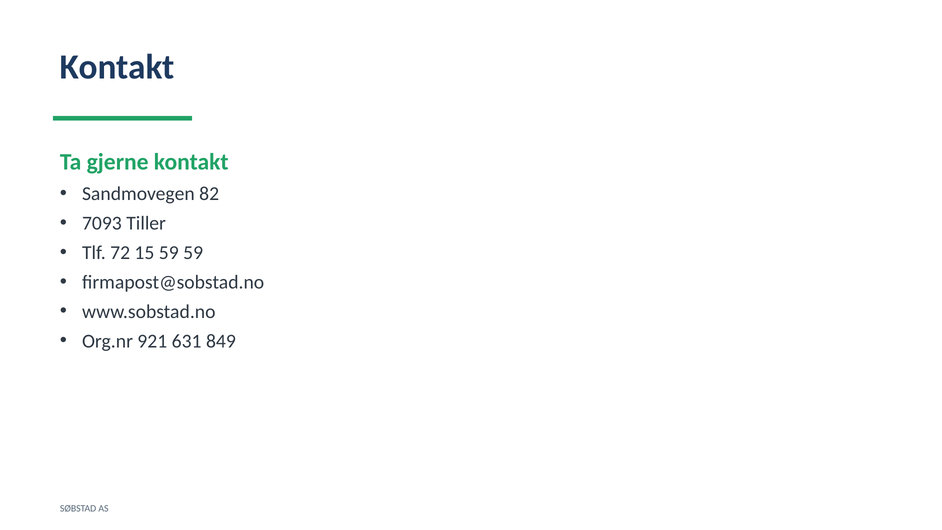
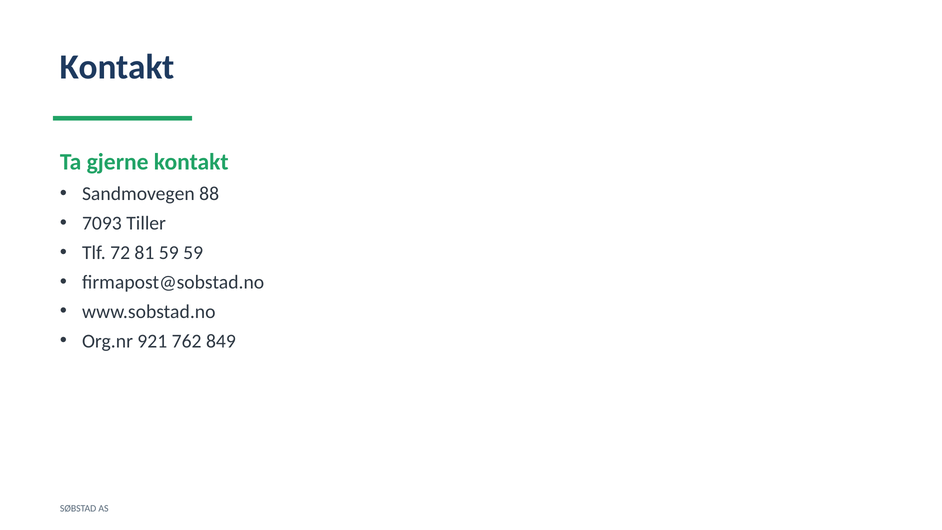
82: 82 -> 88
15: 15 -> 81
631: 631 -> 762
